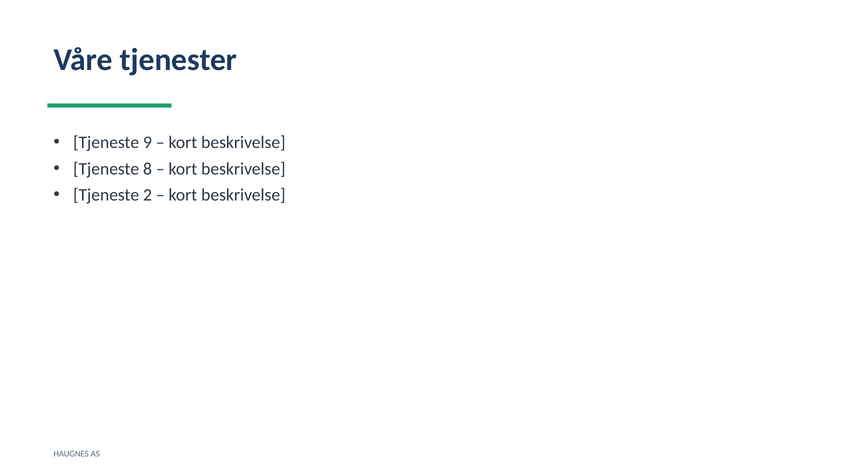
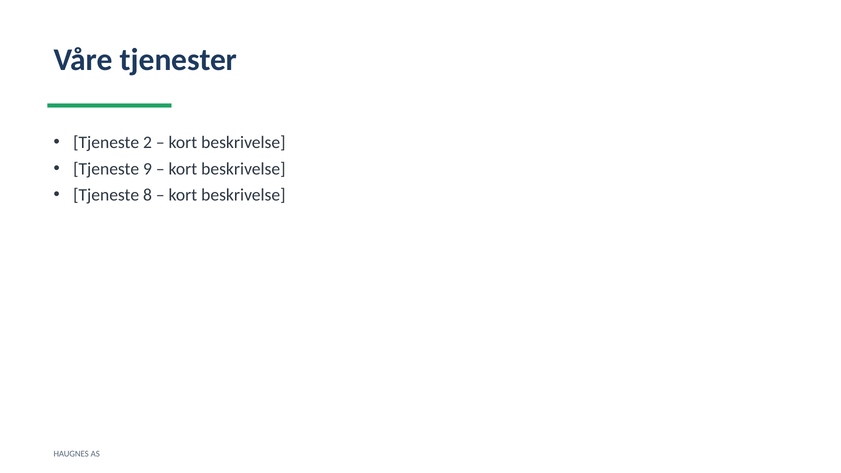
9: 9 -> 2
8: 8 -> 9
2: 2 -> 8
